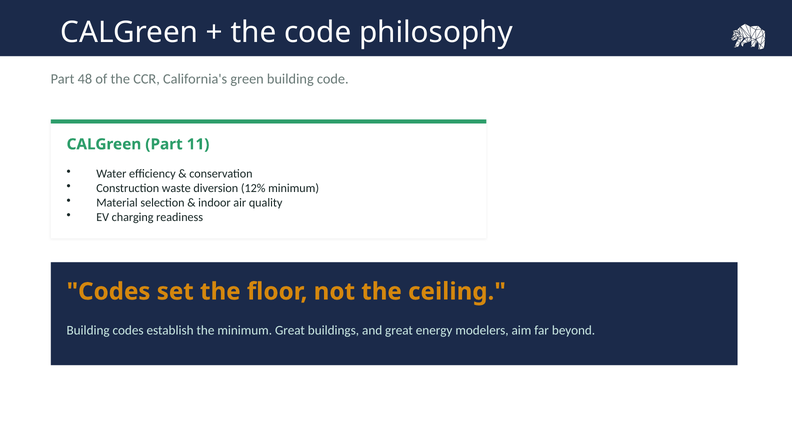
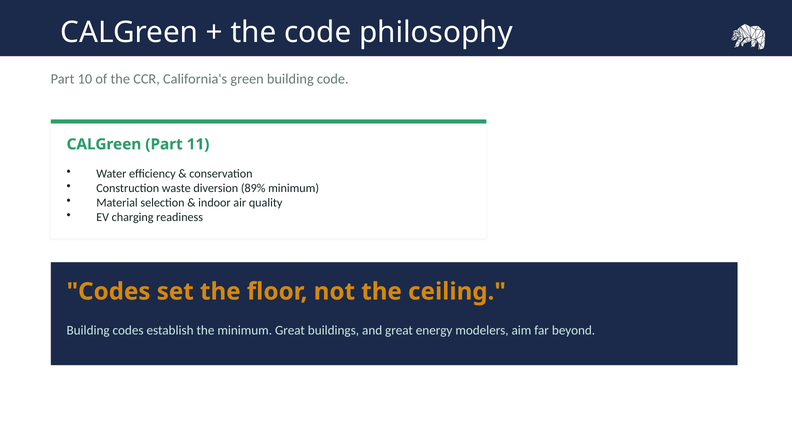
48: 48 -> 10
12%: 12% -> 89%
